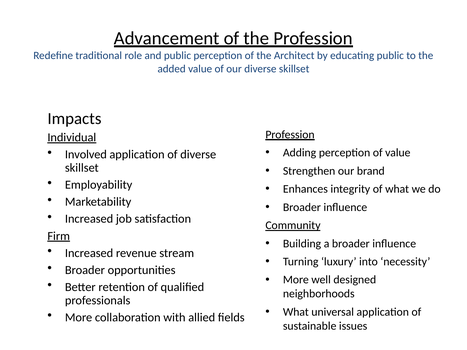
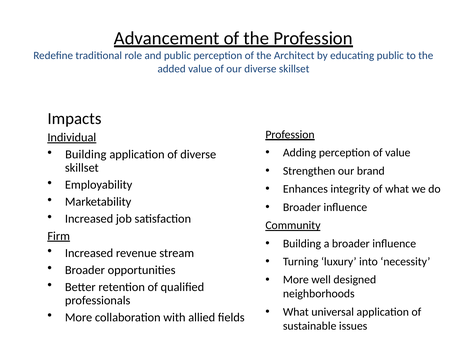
Involved at (86, 155): Involved -> Building
